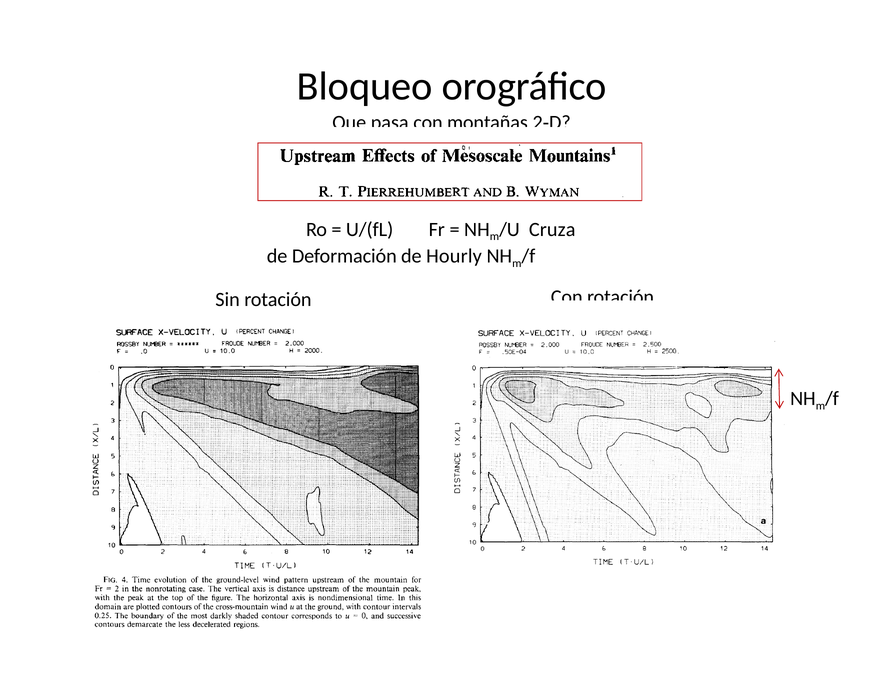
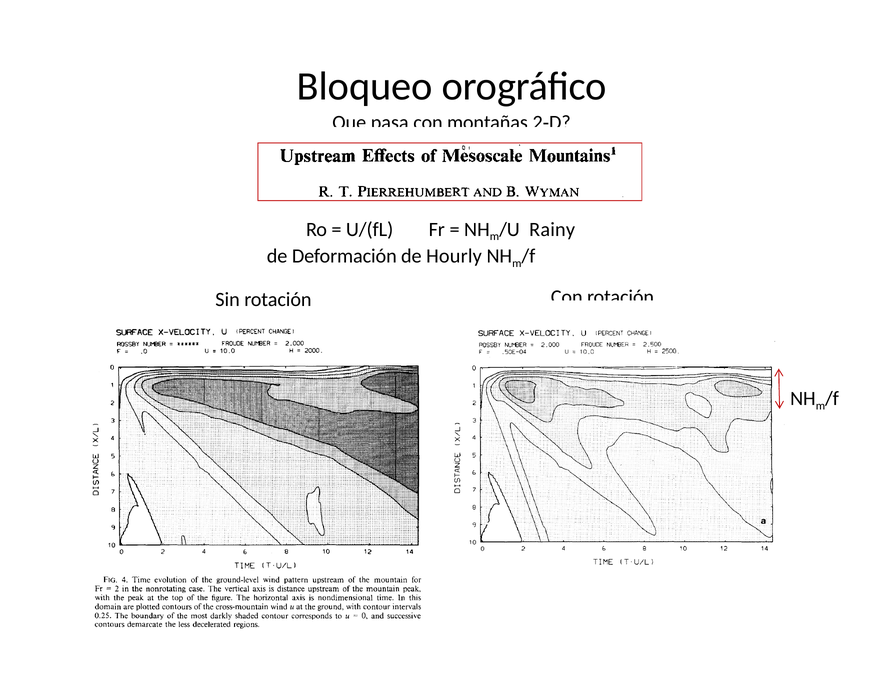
Cruza: Cruza -> Rainy
